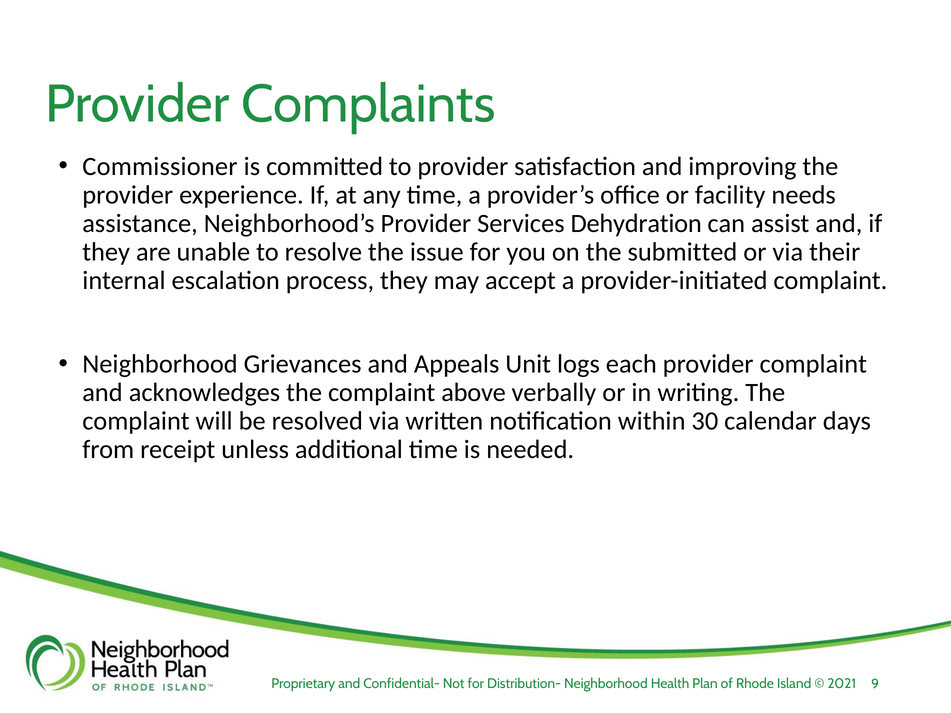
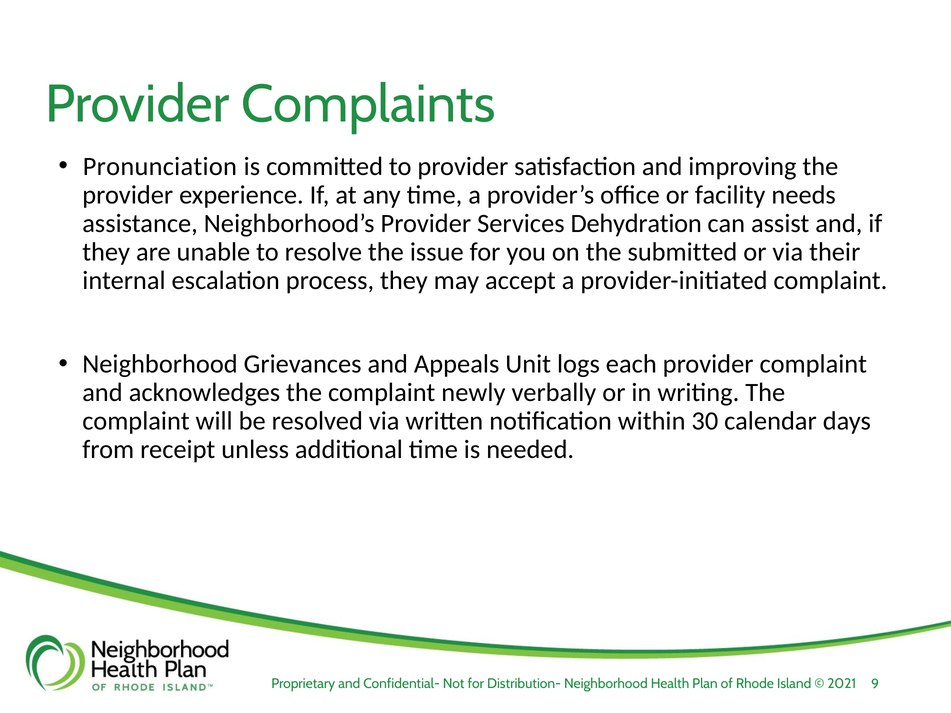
Commissioner: Commissioner -> Pronunciation
above: above -> newly
